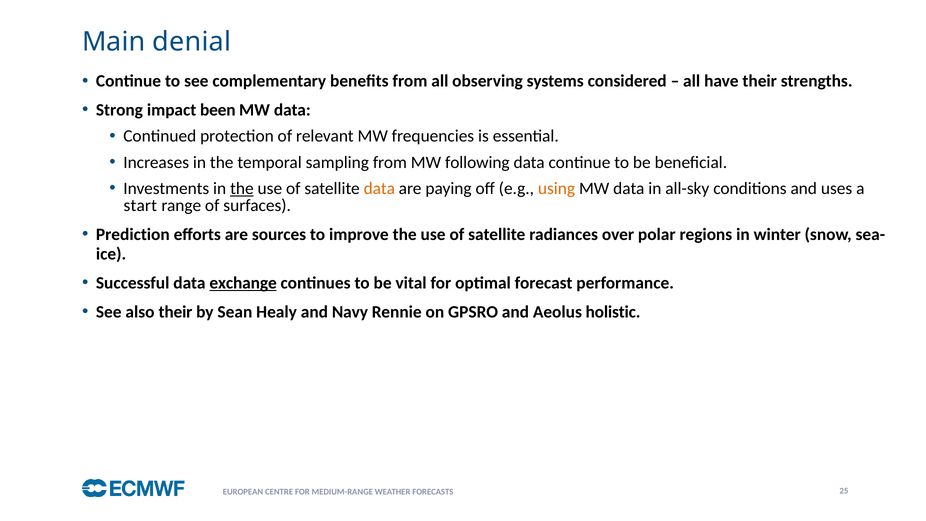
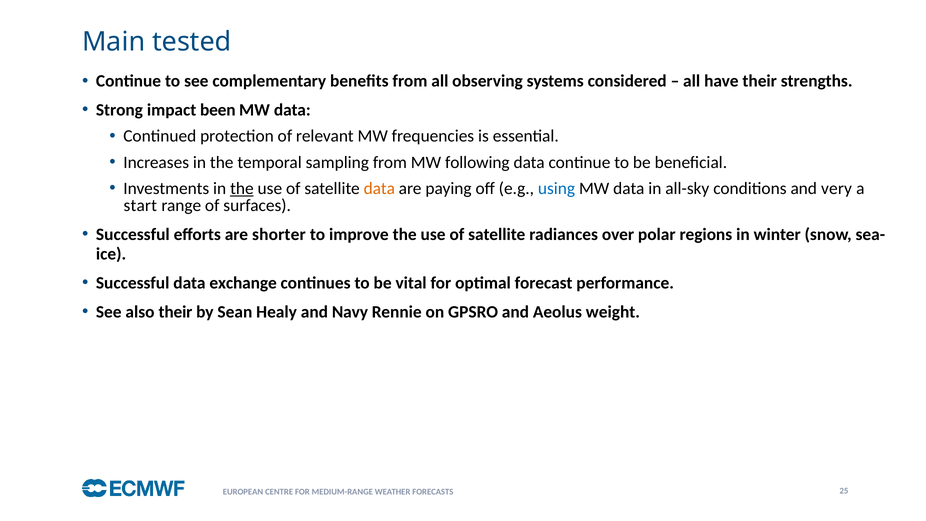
denial: denial -> tested
using colour: orange -> blue
uses: uses -> very
Prediction at (133, 235): Prediction -> Successful
sources: sources -> shorter
exchange underline: present -> none
holistic: holistic -> weight
